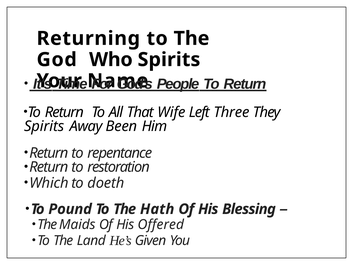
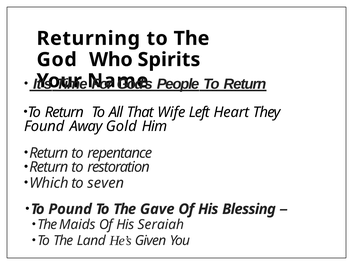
Three: Three -> Heart
Spirits at (44, 126): Spirits -> Found
Been: Been -> Gold
doeth: doeth -> seven
Hath: Hath -> Gave
Offered: Offered -> Seraiah
